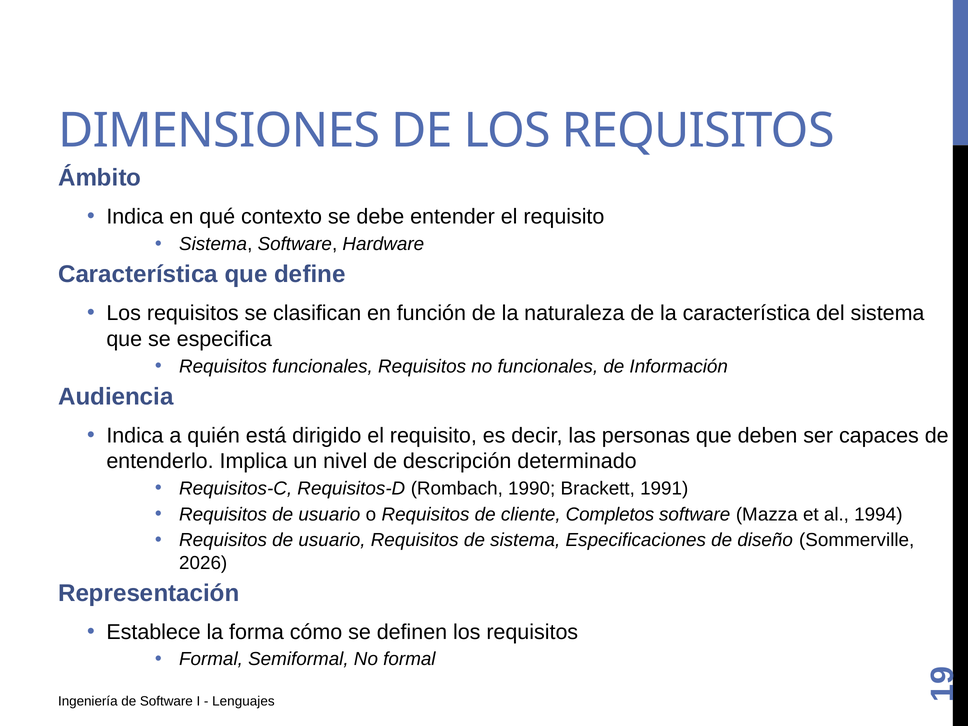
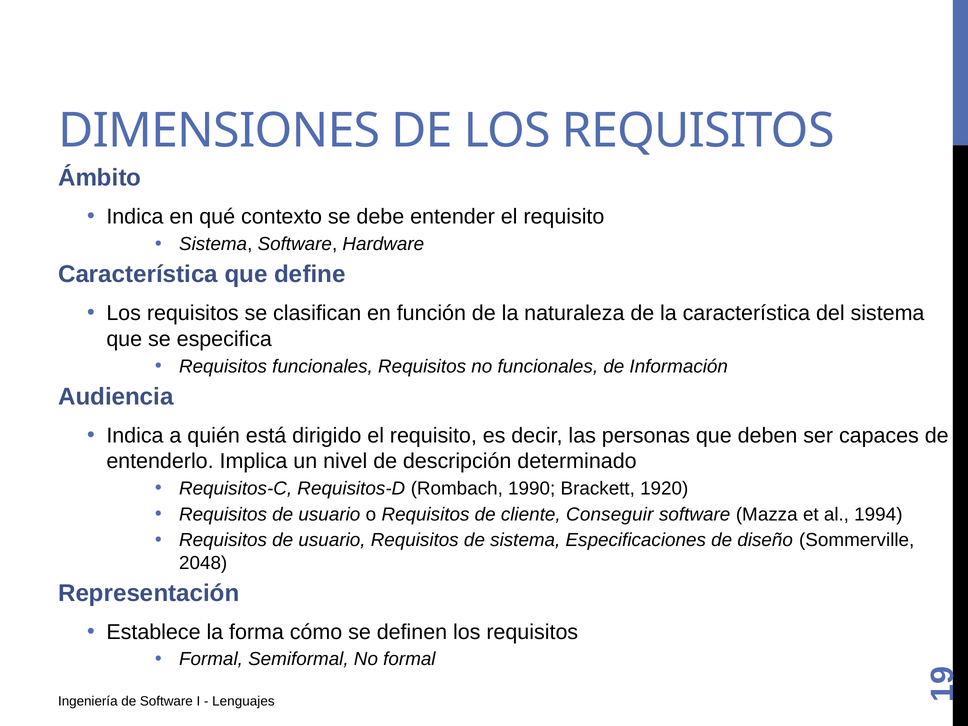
1991: 1991 -> 1920
Completos: Completos -> Conseguir
2026: 2026 -> 2048
